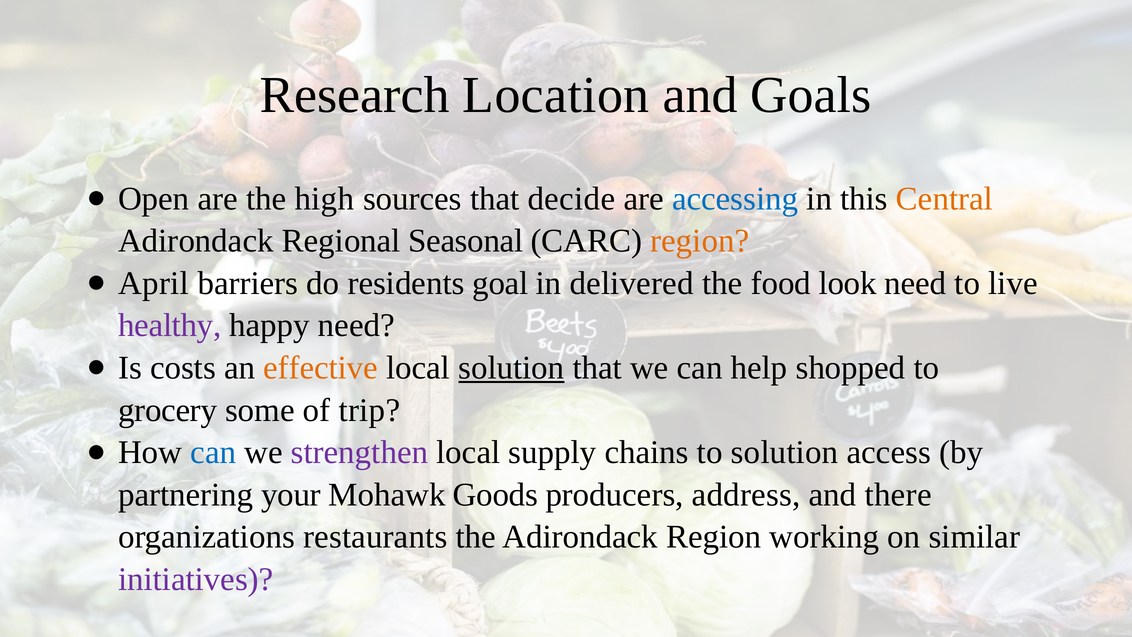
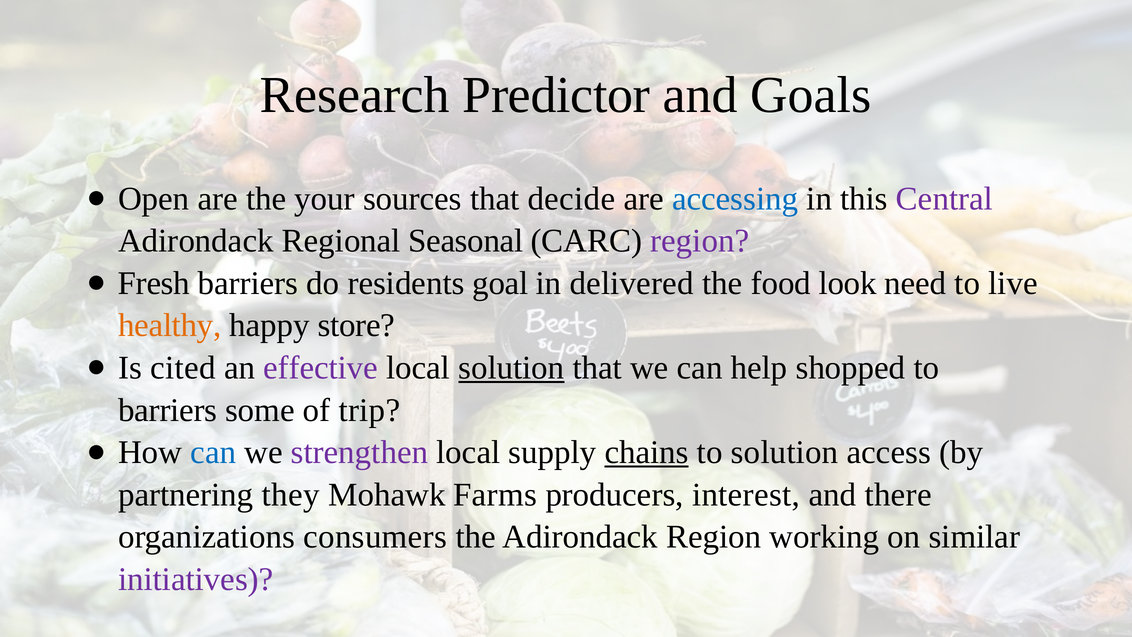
Location: Location -> Predictor
high: high -> your
Central colour: orange -> purple
region at (700, 241) colour: orange -> purple
April: April -> Fresh
healthy colour: purple -> orange
happy need: need -> store
costs: costs -> cited
effective colour: orange -> purple
grocery at (168, 410): grocery -> barriers
chains underline: none -> present
your: your -> they
Goods: Goods -> Farms
address: address -> interest
restaurants: restaurants -> consumers
